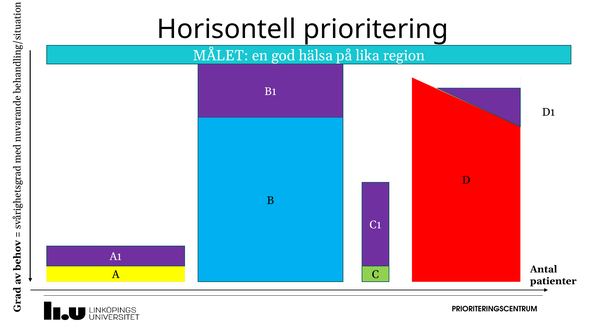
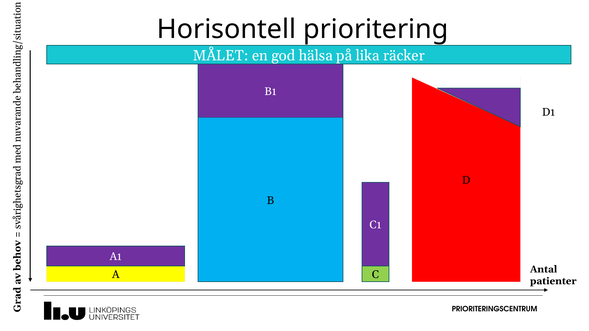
region: region -> räcker
